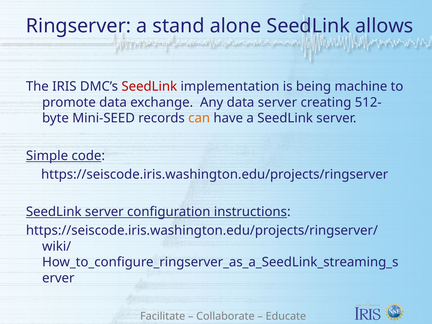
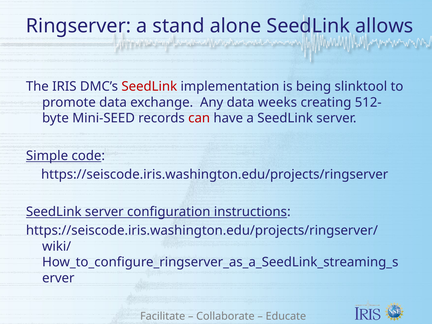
machine: machine -> slinktool
data server: server -> weeks
can colour: orange -> red
